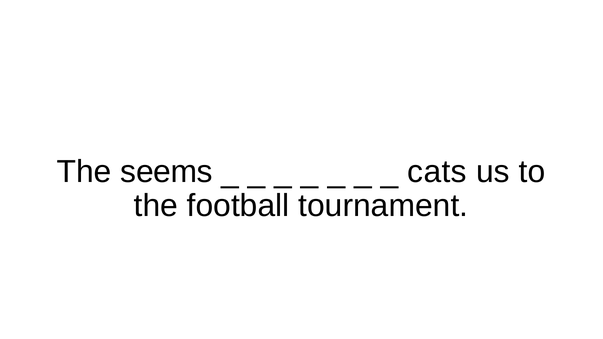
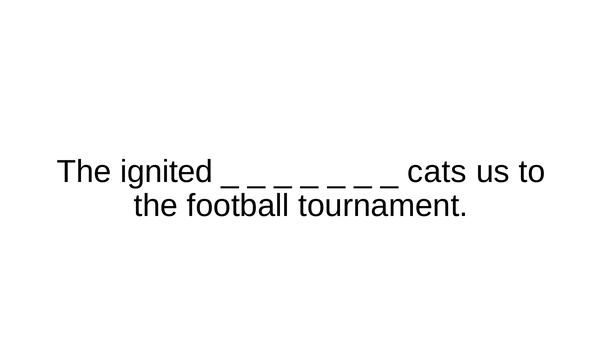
seems: seems -> ignited
